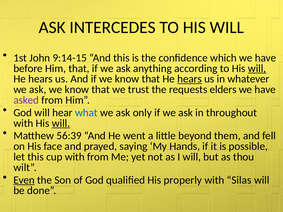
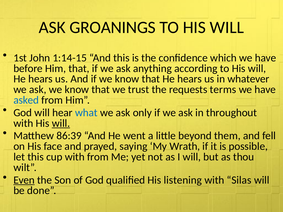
INTERCEDES: INTERCEDES -> GROANINGS
9:14-15: 9:14-15 -> 1:14-15
will at (257, 68) underline: present -> none
hears at (190, 79) underline: present -> none
elders: elders -> terms
asked colour: purple -> blue
56:39: 56:39 -> 86:39
Hands: Hands -> Wrath
properly: properly -> listening
